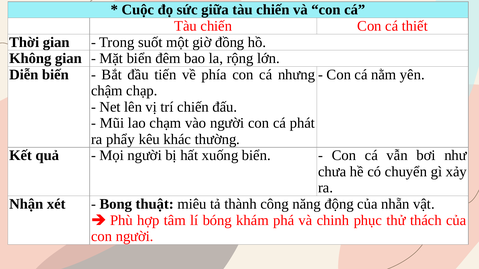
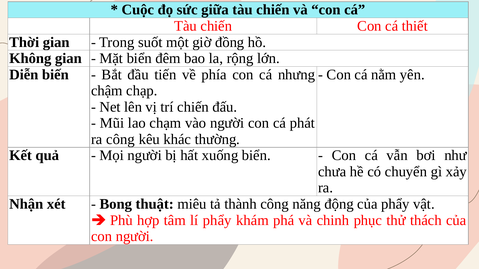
ra phẩy: phẩy -> công
của nhẵn: nhẵn -> phẩy
lí bóng: bóng -> phẩy
